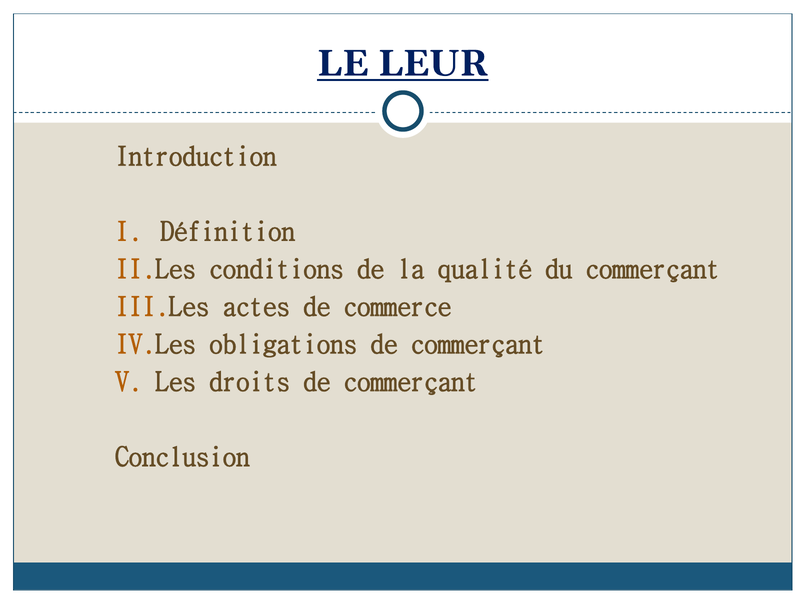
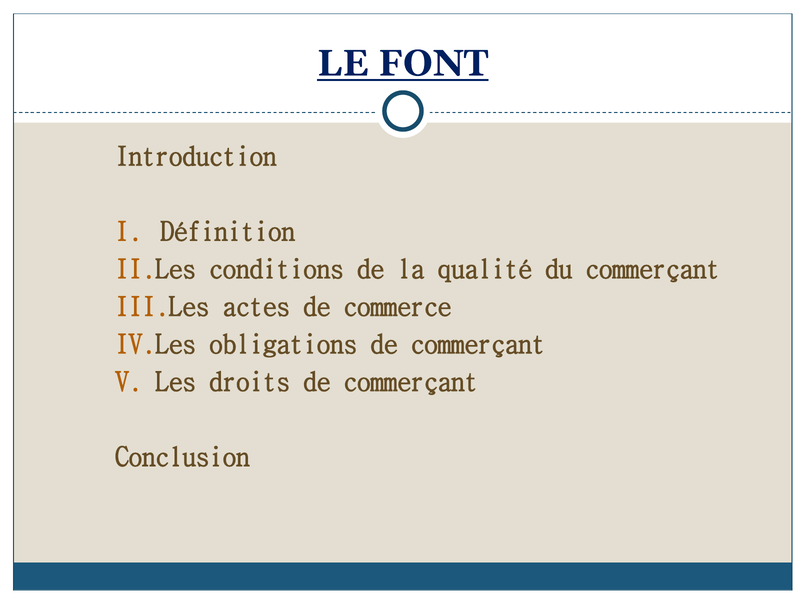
LEUR: LEUR -> FONT
